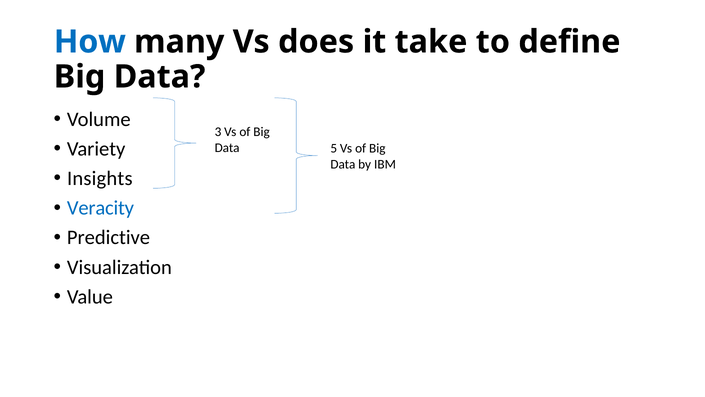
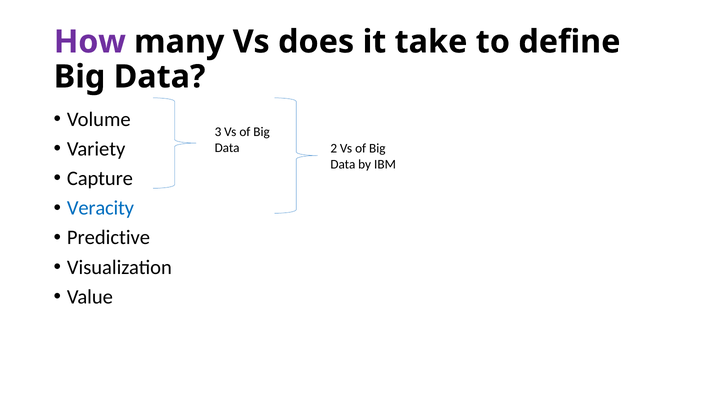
How colour: blue -> purple
5: 5 -> 2
Insights: Insights -> Capture
